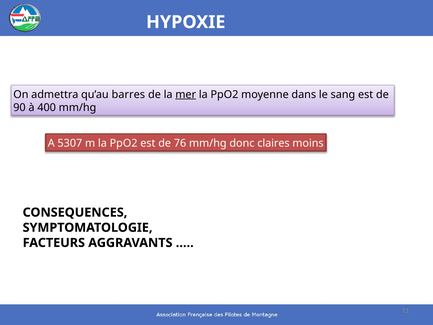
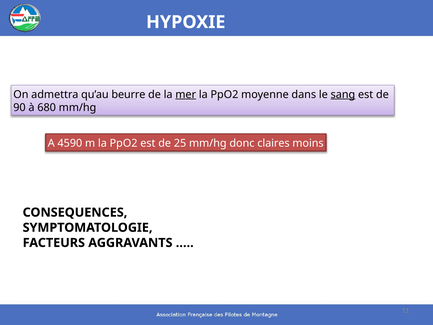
barres: barres -> beurre
sang underline: none -> present
400: 400 -> 680
5307: 5307 -> 4590
76: 76 -> 25
